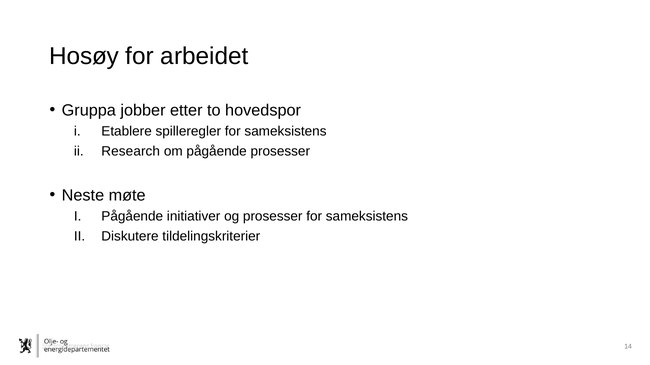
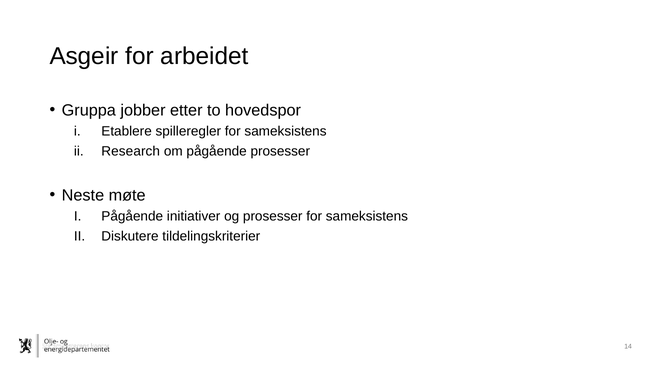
Hosøy: Hosøy -> Asgeir
